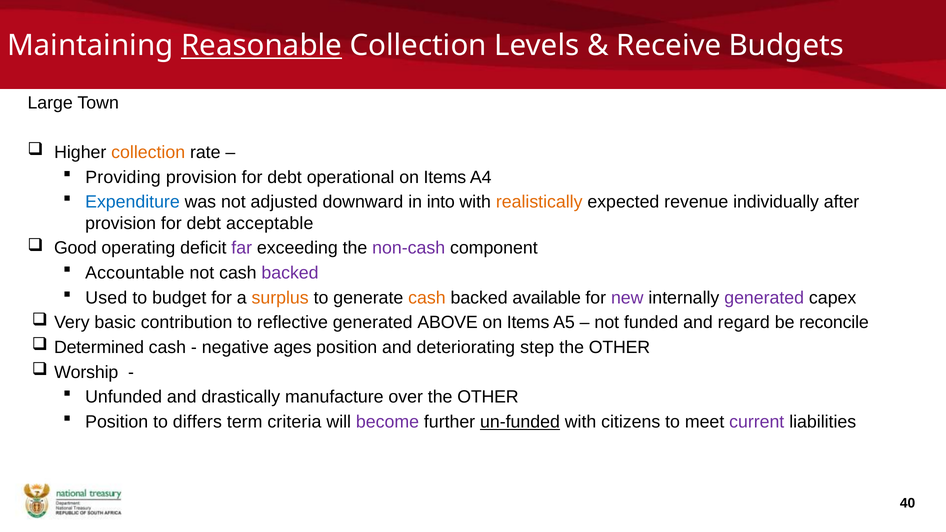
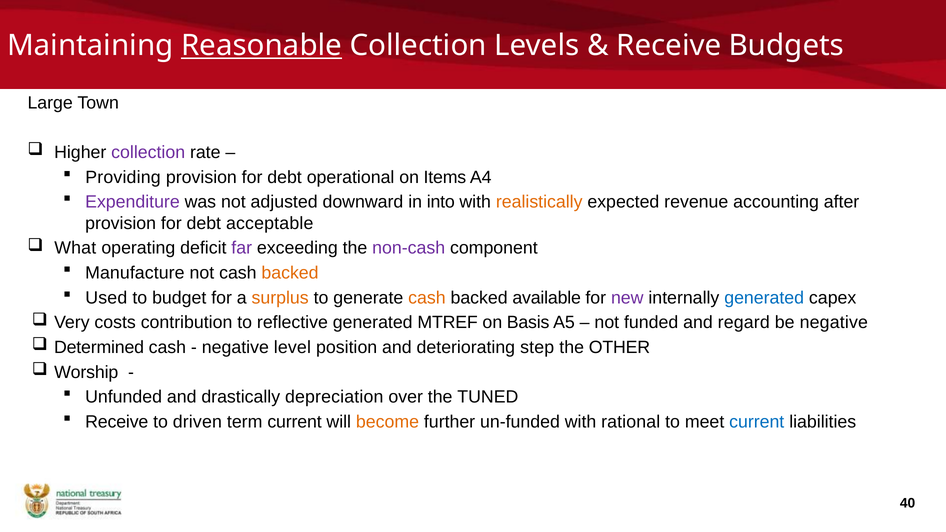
collection at (148, 152) colour: orange -> purple
Expenditure colour: blue -> purple
individually: individually -> accounting
Good: Good -> What
Accountable: Accountable -> Manufacture
backed at (290, 273) colour: purple -> orange
generated at (764, 298) colour: purple -> blue
basic: basic -> costs
ABOVE: ABOVE -> MTREF
Items at (528, 323): Items -> Basis
be reconcile: reconcile -> negative
ages: ages -> level
manufacture: manufacture -> depreciation
over the OTHER: OTHER -> TUNED
Position at (117, 422): Position -> Receive
differs: differs -> driven
term criteria: criteria -> current
become colour: purple -> orange
un-funded underline: present -> none
citizens: citizens -> rational
current at (757, 422) colour: purple -> blue
